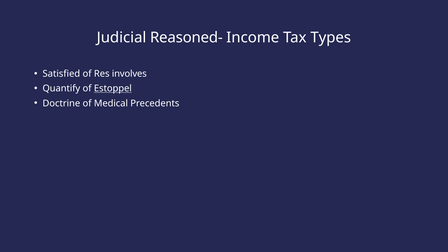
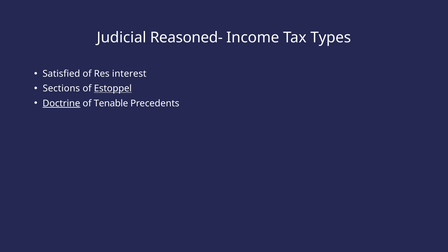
involves: involves -> interest
Quantify: Quantify -> Sections
Doctrine underline: none -> present
Medical: Medical -> Tenable
